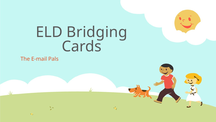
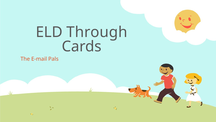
Bridging: Bridging -> Through
